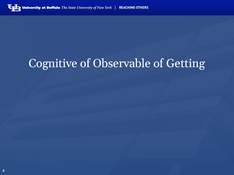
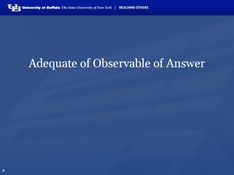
Cognitive: Cognitive -> Adequate
Getting: Getting -> Answer
